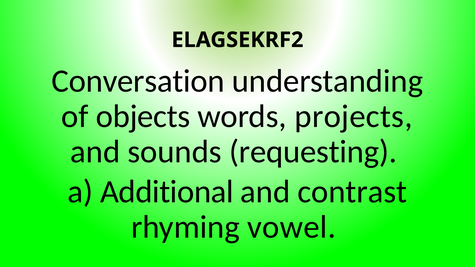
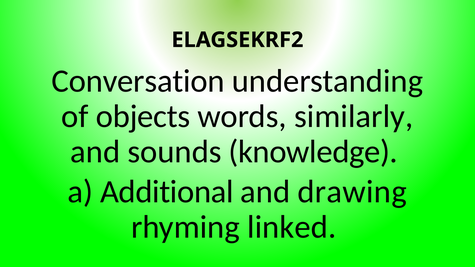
projects: projects -> similarly
requesting: requesting -> knowledge
contrast: contrast -> drawing
vowel: vowel -> linked
